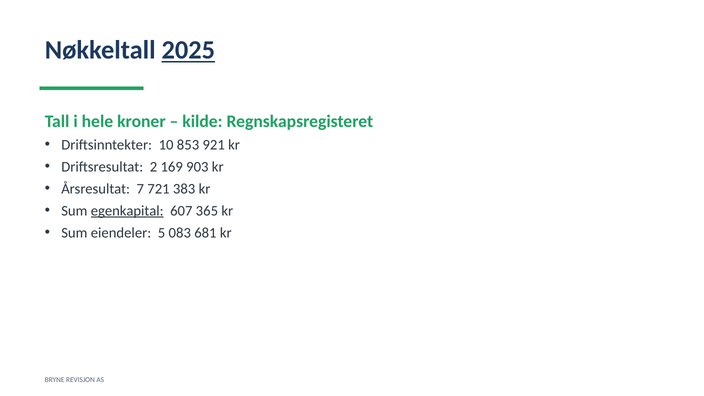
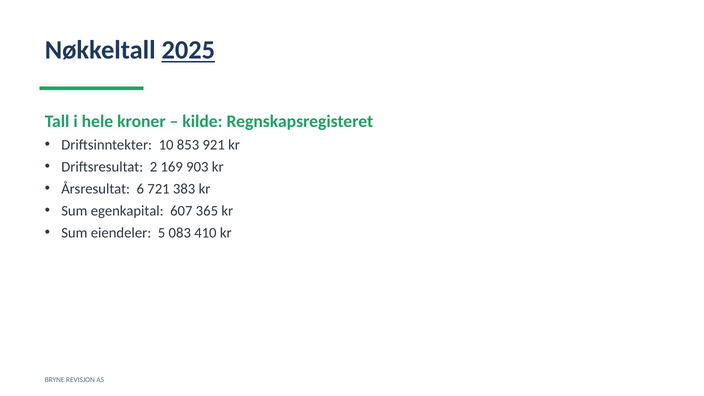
7: 7 -> 6
egenkapital underline: present -> none
681: 681 -> 410
